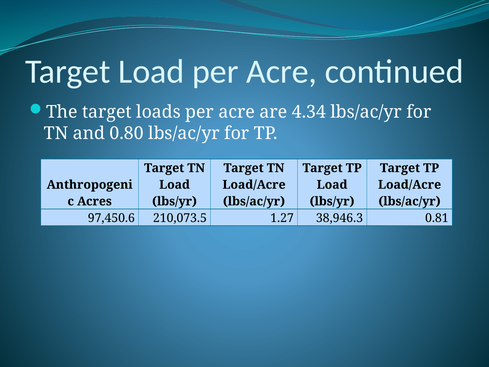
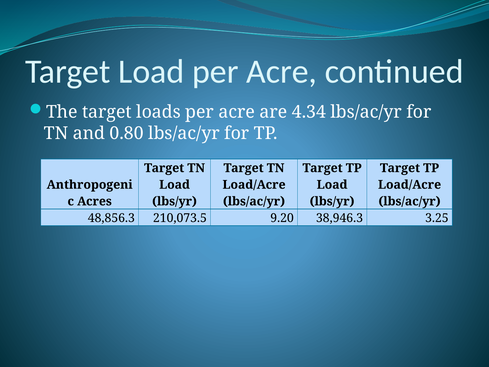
97,450.6: 97,450.6 -> 48,856.3
1.27: 1.27 -> 9.20
0.81: 0.81 -> 3.25
